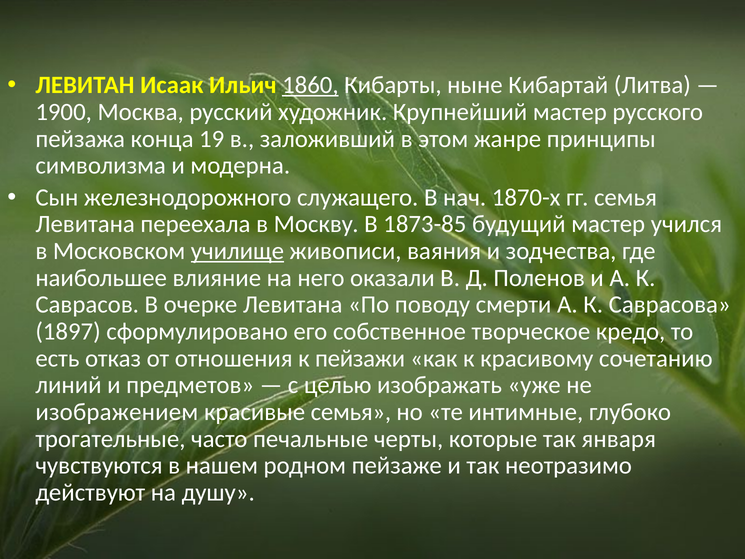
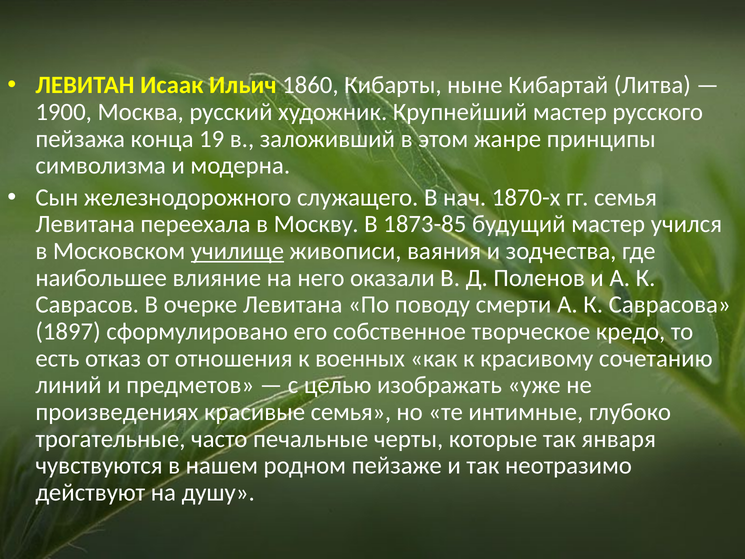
1860 underline: present -> none
пейзажи: пейзажи -> военных
изображением: изображением -> произведениях
